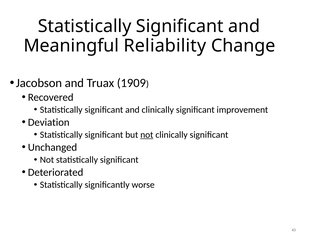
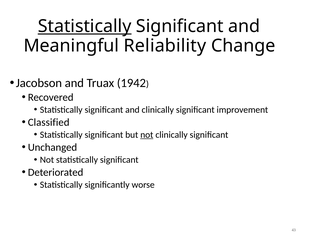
Statistically at (85, 26) underline: none -> present
1909: 1909 -> 1942
Deviation: Deviation -> Classified
